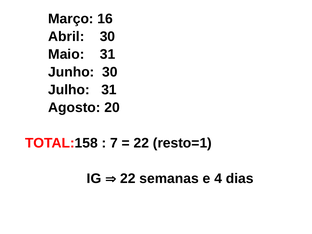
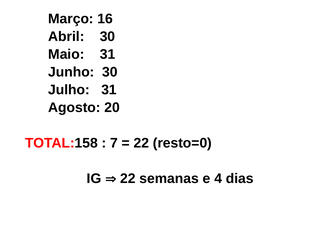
resto=1: resto=1 -> resto=0
